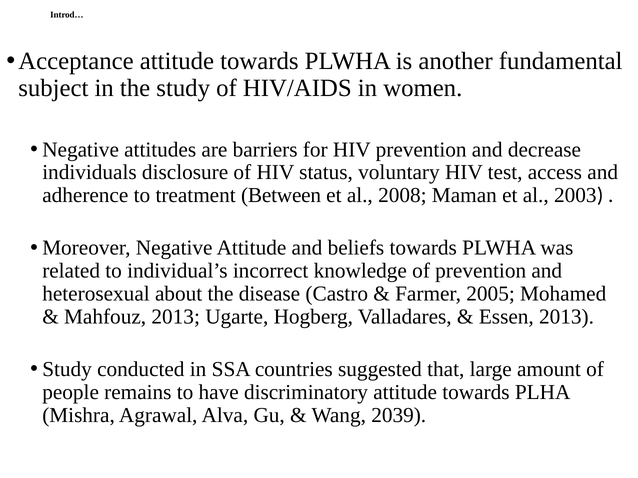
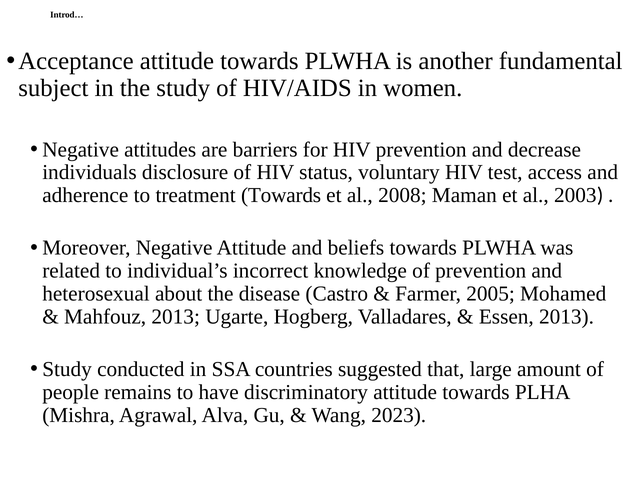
treatment Between: Between -> Towards
2039: 2039 -> 2023
